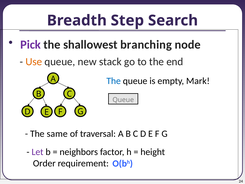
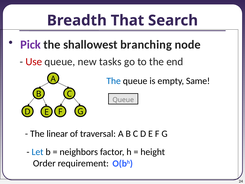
Step: Step -> That
Use colour: orange -> red
stack: stack -> tasks
Mark: Mark -> Same
same: same -> linear
Let colour: purple -> blue
